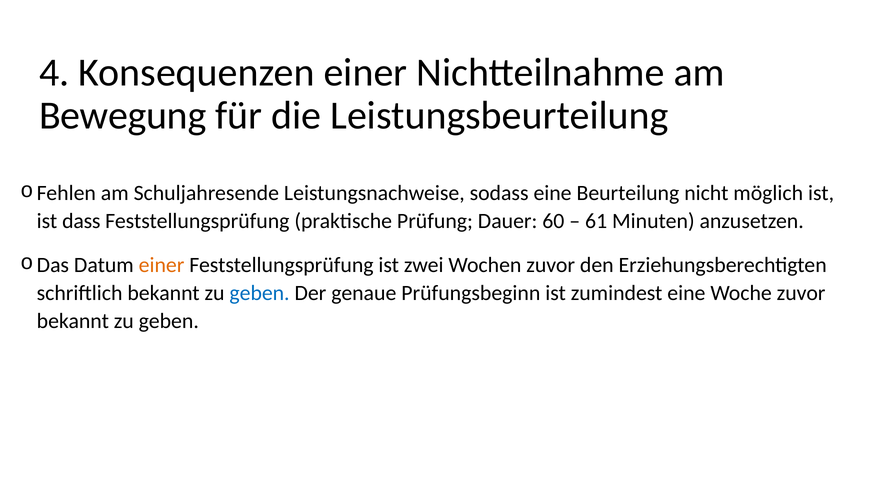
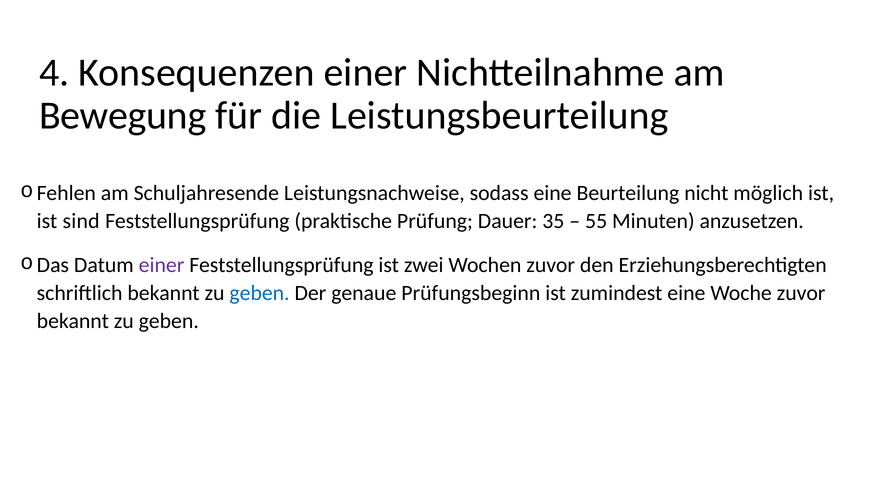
dass: dass -> sind
60: 60 -> 35
61: 61 -> 55
einer at (162, 265) colour: orange -> purple
